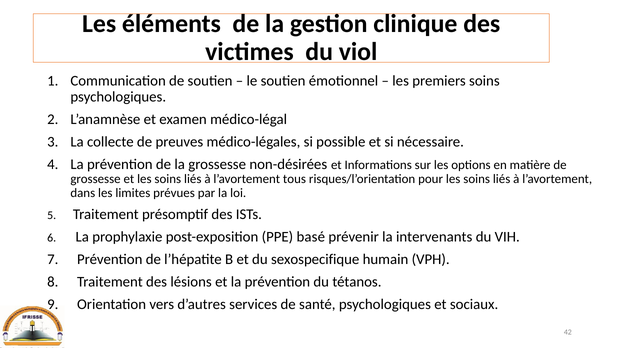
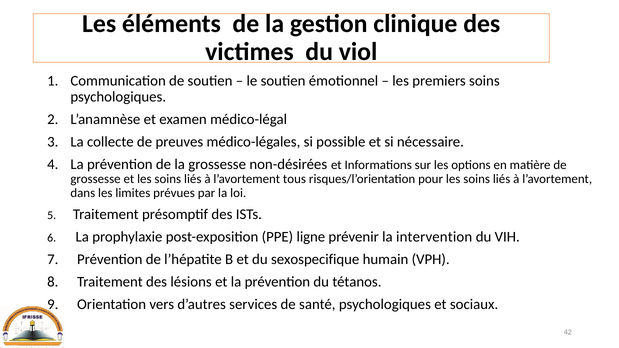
basé: basé -> ligne
intervenants: intervenants -> intervention
